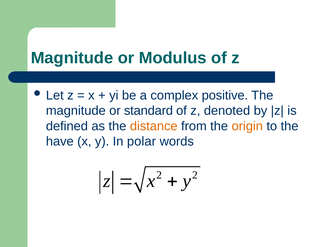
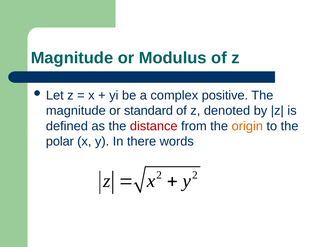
distance colour: orange -> red
have: have -> polar
polar: polar -> there
